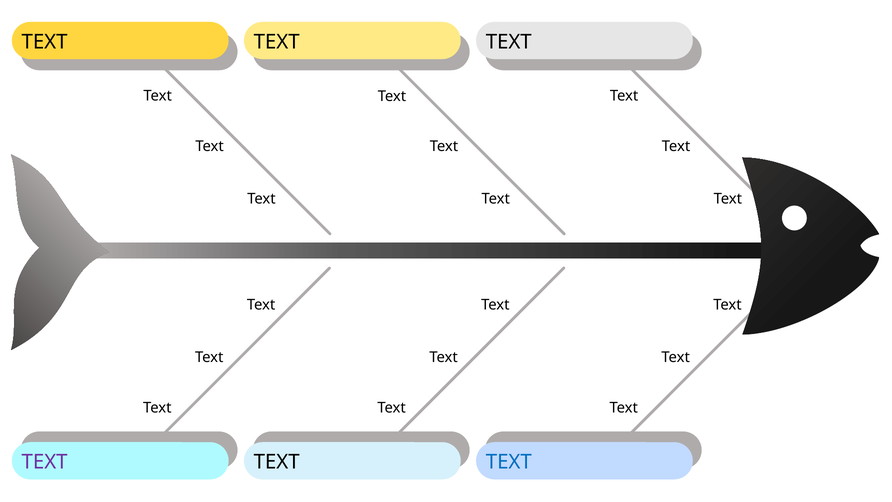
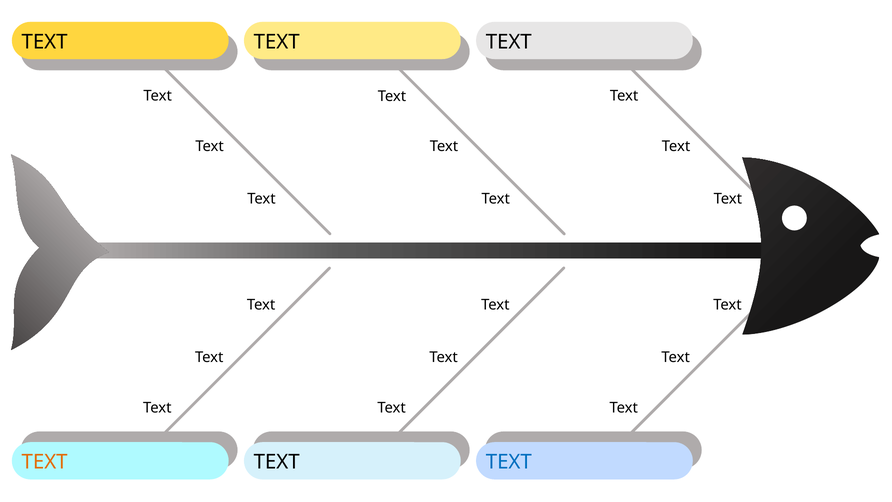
TEXT at (45, 462) colour: purple -> orange
